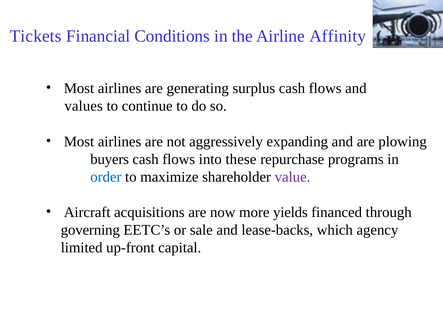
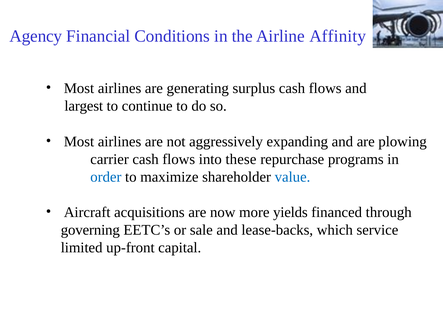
Tickets: Tickets -> Agency
values: values -> largest
buyers: buyers -> carrier
value colour: purple -> blue
agency: agency -> service
